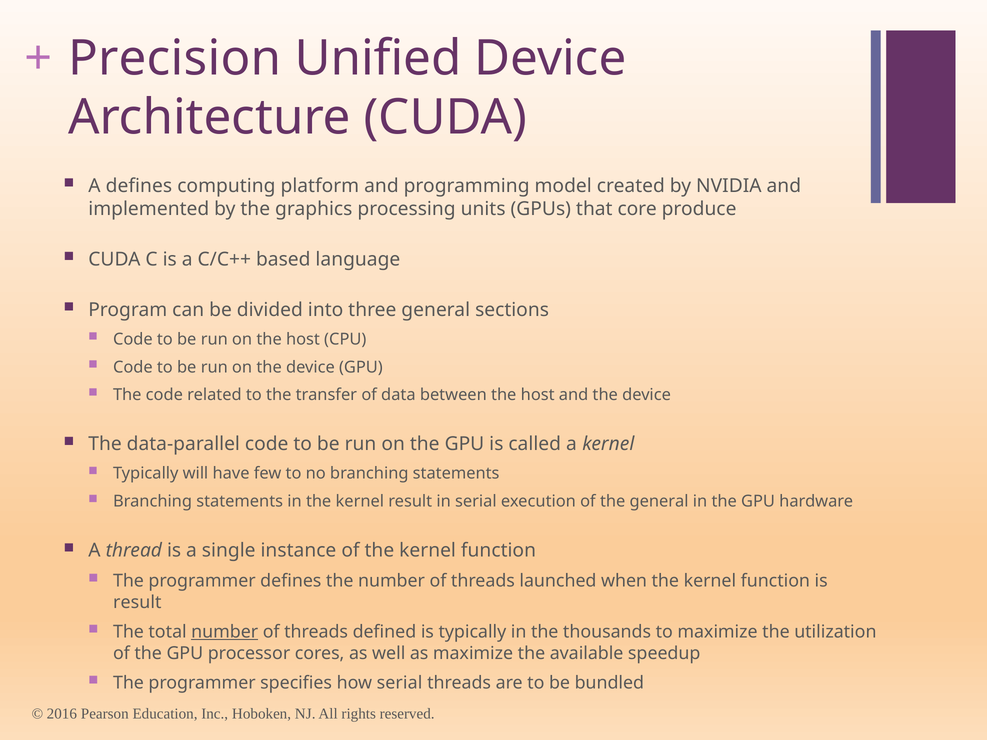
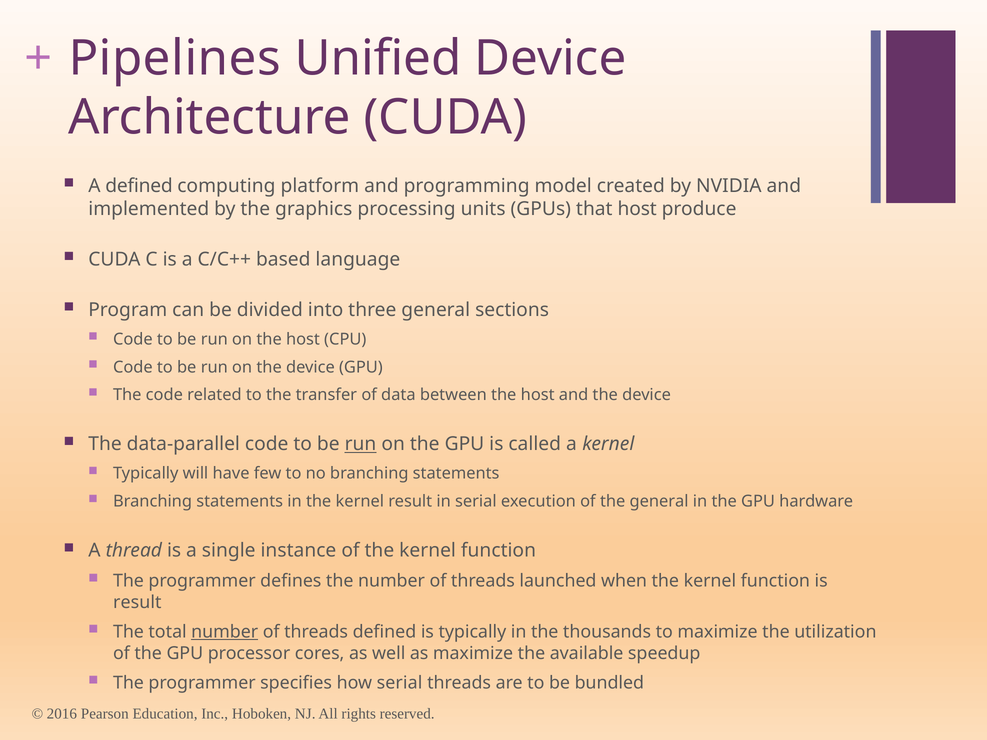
Precision: Precision -> Pipelines
A defines: defines -> defined
that core: core -> host
run at (361, 444) underline: none -> present
